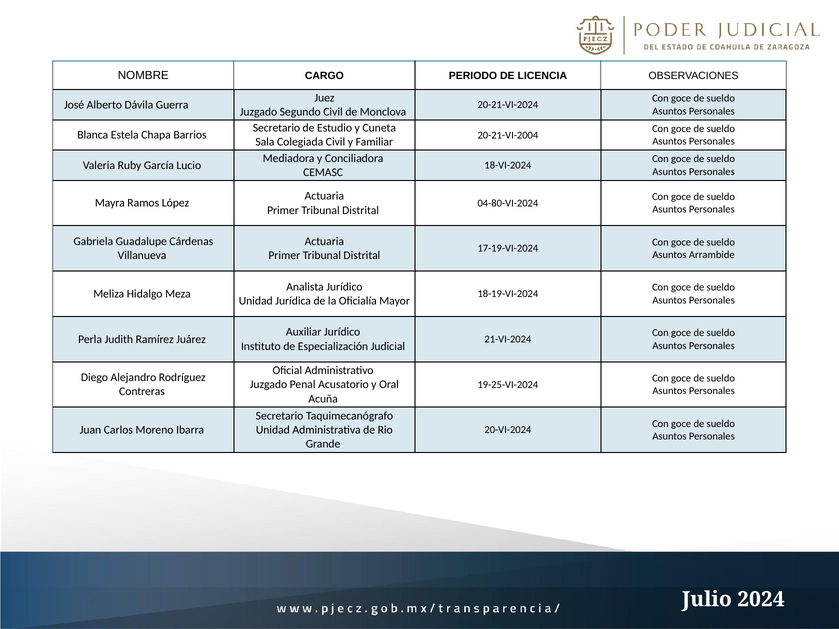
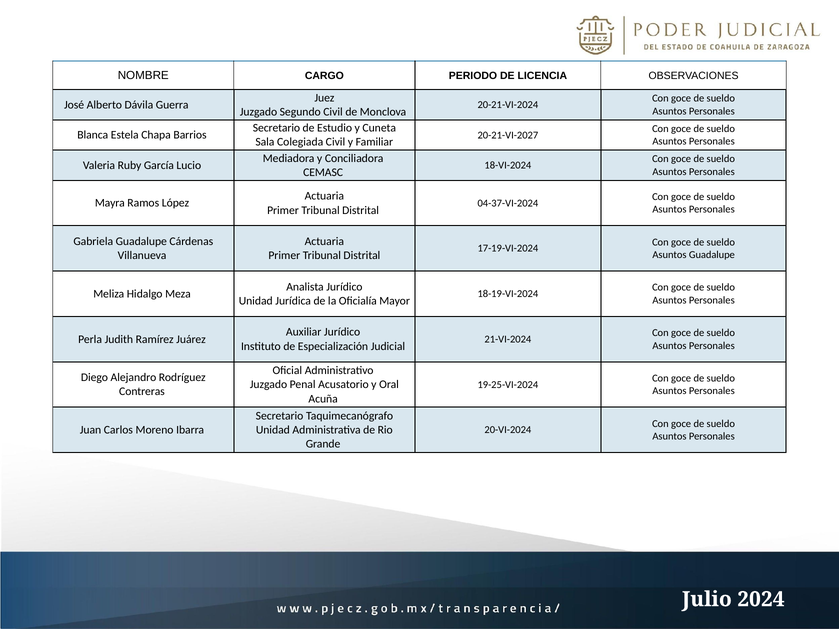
20-21-VI-2004: 20-21-VI-2004 -> 20-21-VI-2027
04-80-VI-2024: 04-80-VI-2024 -> 04-37-VI-2024
Asuntos Arrambide: Arrambide -> Guadalupe
